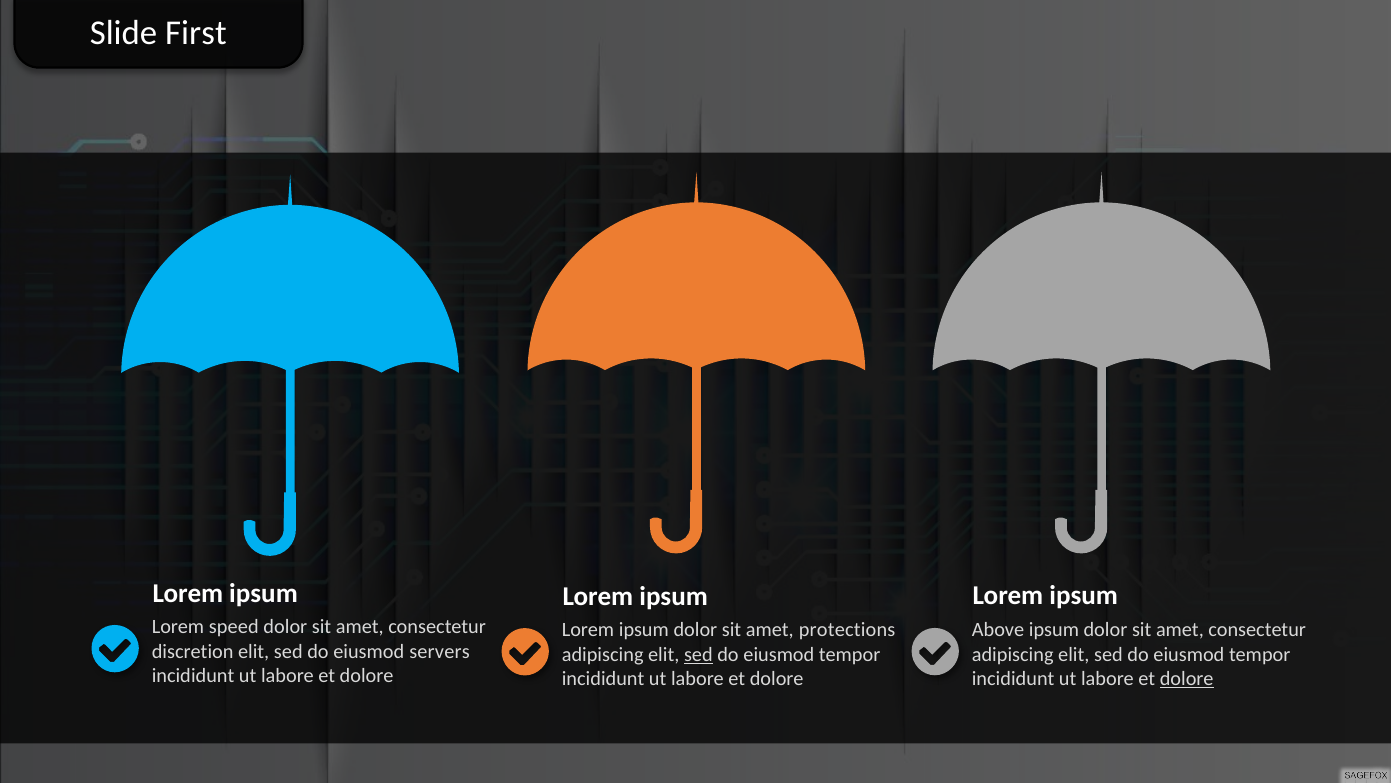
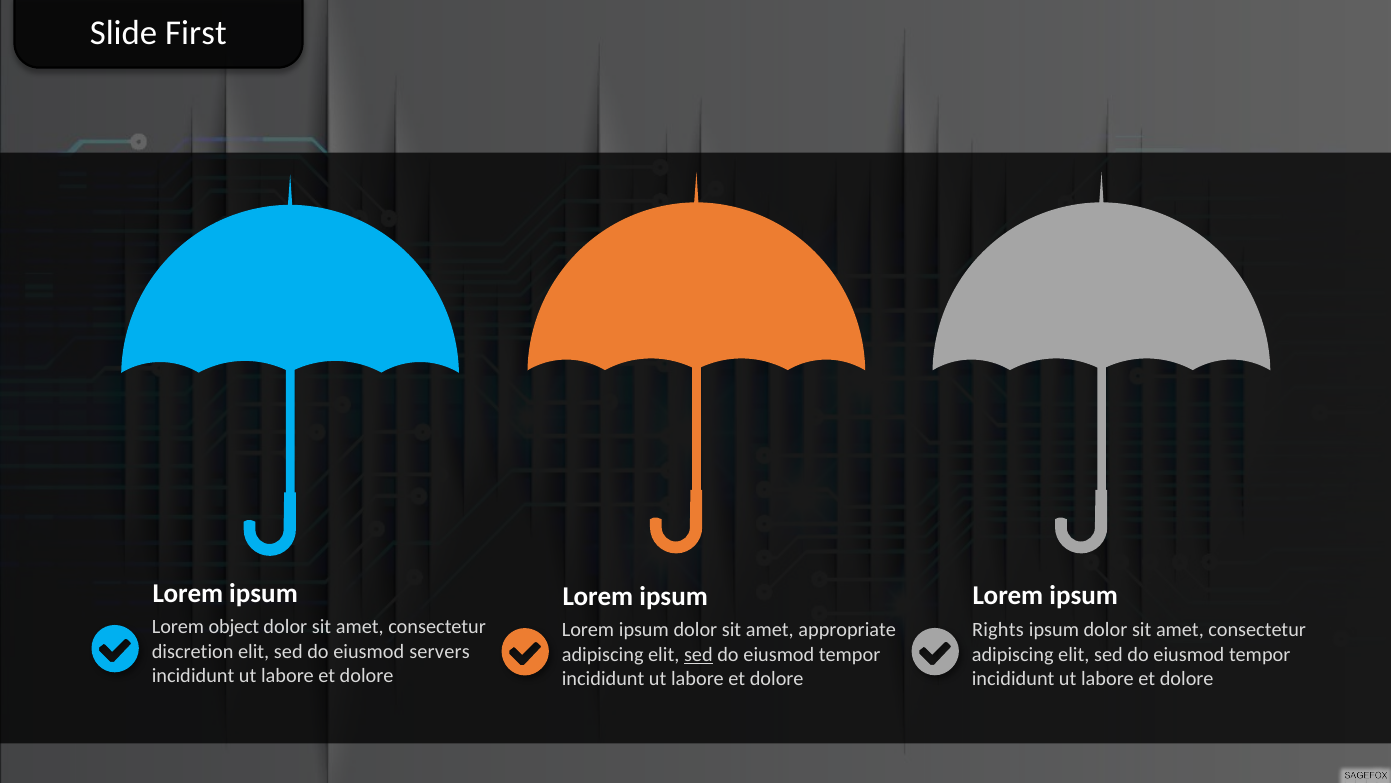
speed: speed -> object
Above: Above -> Rights
protections: protections -> appropriate
dolore at (1187, 678) underline: present -> none
